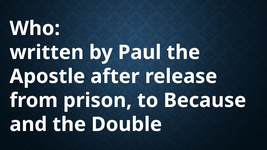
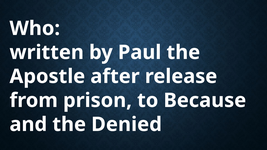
Double: Double -> Denied
